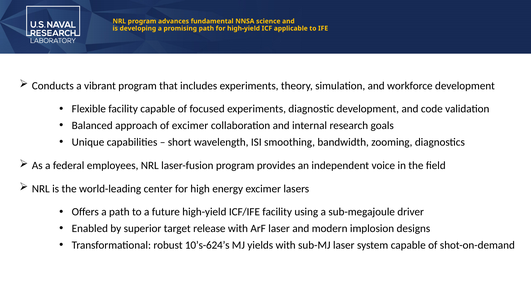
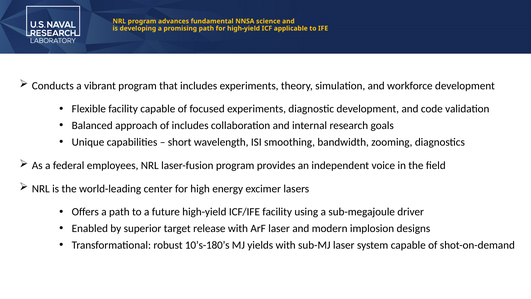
of excimer: excimer -> includes
10’s-624’s: 10’s-624’s -> 10’s-180’s
